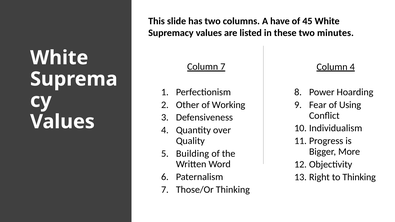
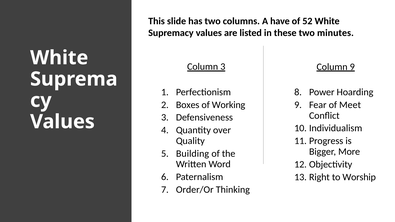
45: 45 -> 52
Column 7: 7 -> 3
Column 4: 4 -> 9
Other: Other -> Boxes
Using: Using -> Meet
to Thinking: Thinking -> Worship
Those/Or: Those/Or -> Order/Or
